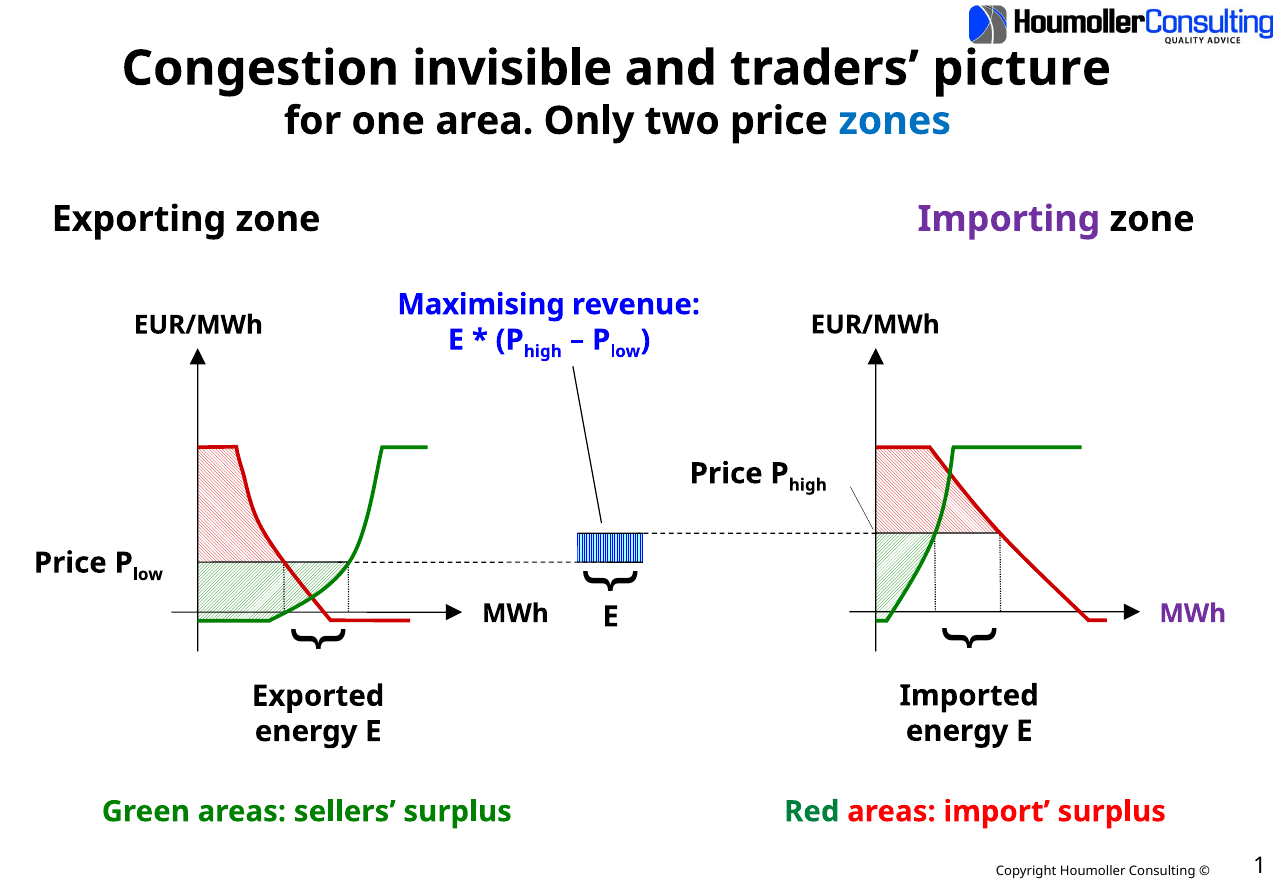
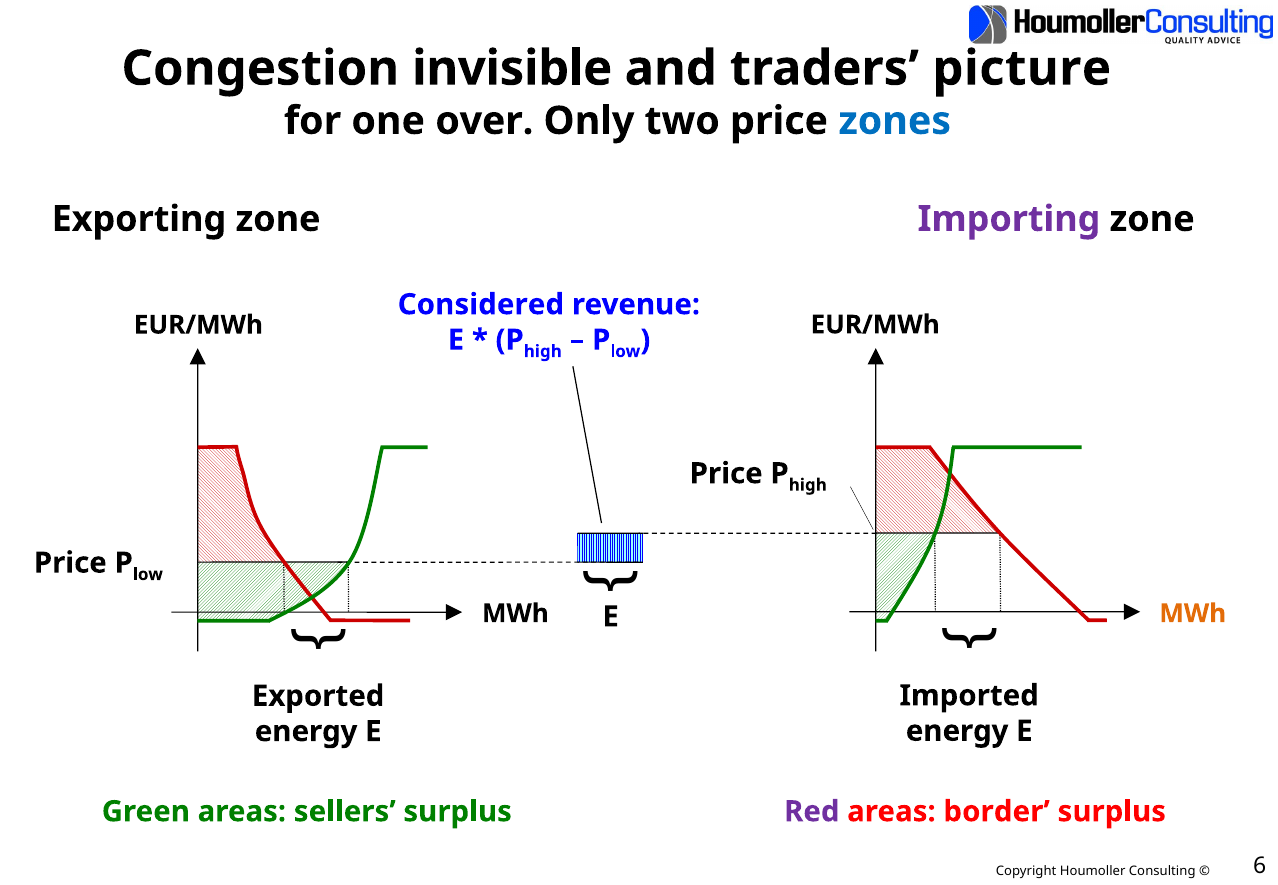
area: area -> over
Maximising: Maximising -> Considered
MWh at (1193, 613) colour: purple -> orange
Red colour: green -> purple
import: import -> border
1: 1 -> 6
